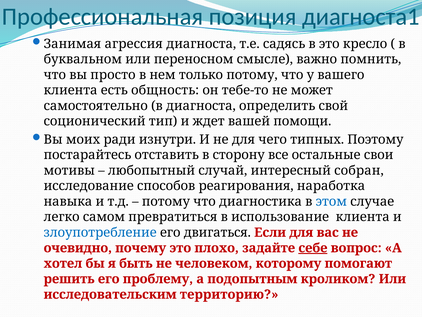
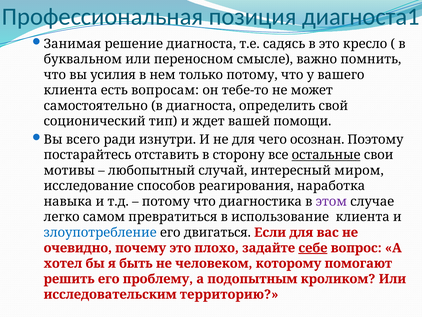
агрессия: агрессия -> решение
просто: просто -> усилия
общность: общность -> вопросам
моих: моих -> всего
типных: типных -> осознан
остальные underline: none -> present
собран: собран -> миром
этом colour: blue -> purple
